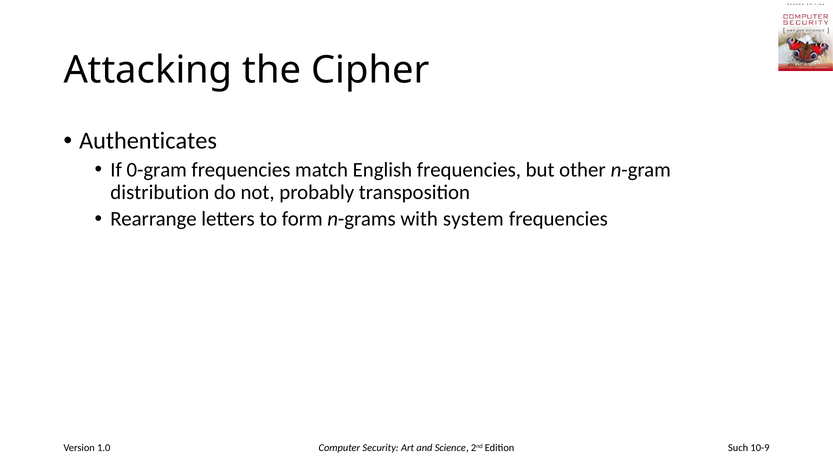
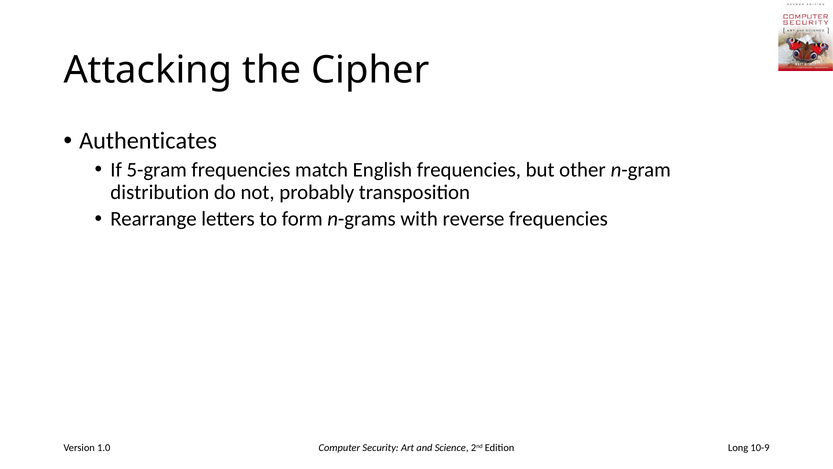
0-gram: 0-gram -> 5-gram
system: system -> reverse
Such: Such -> Long
